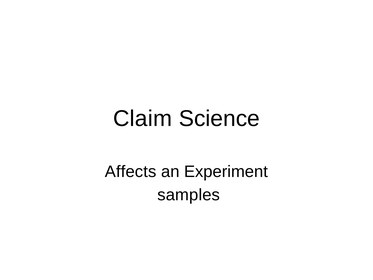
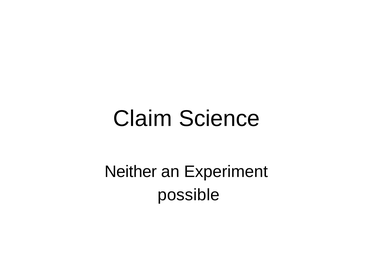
Affects: Affects -> Neither
samples: samples -> possible
